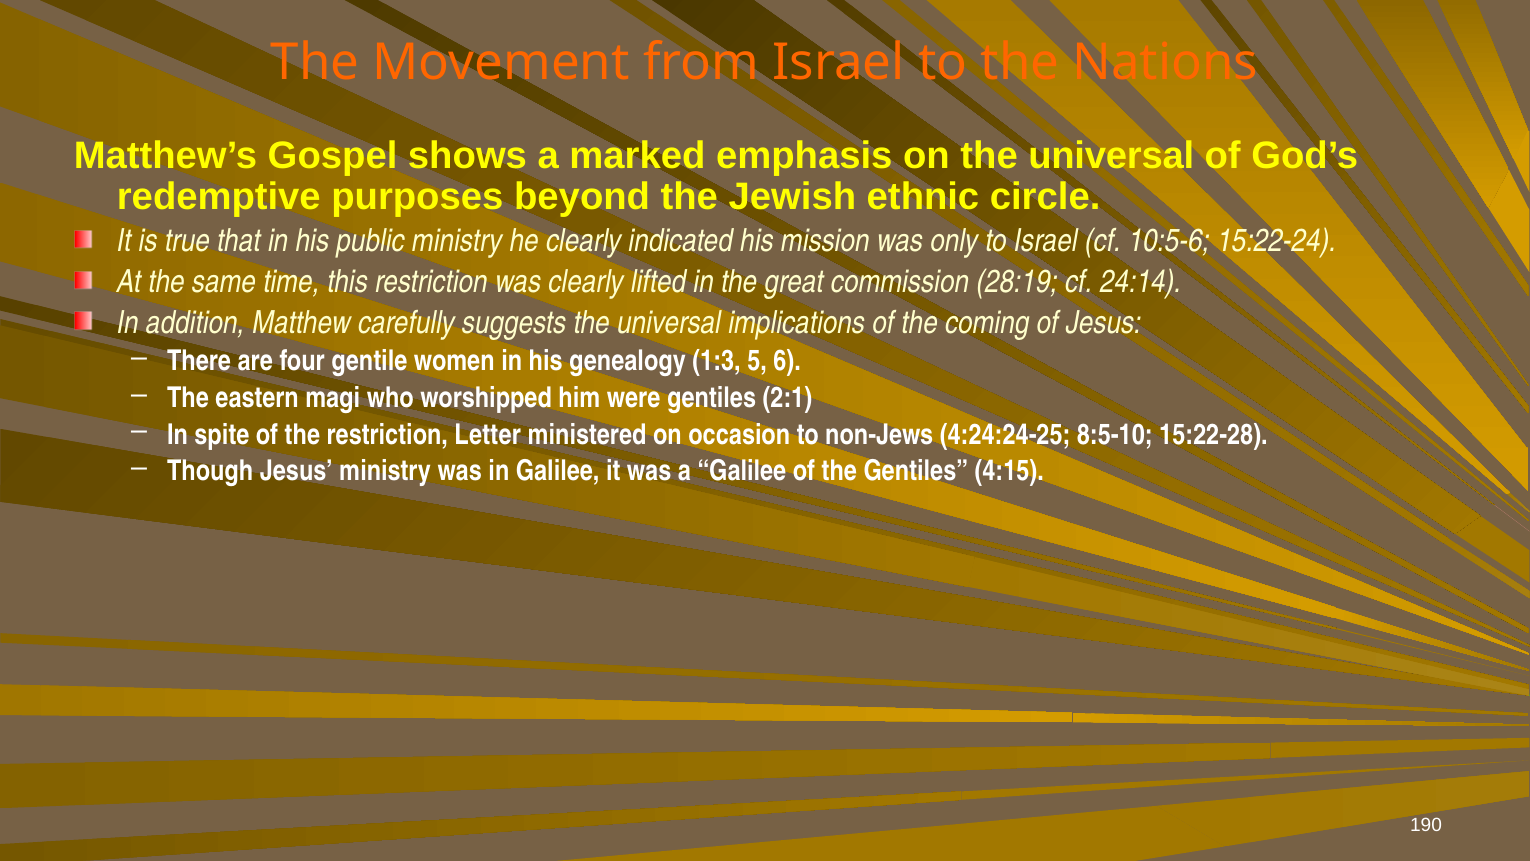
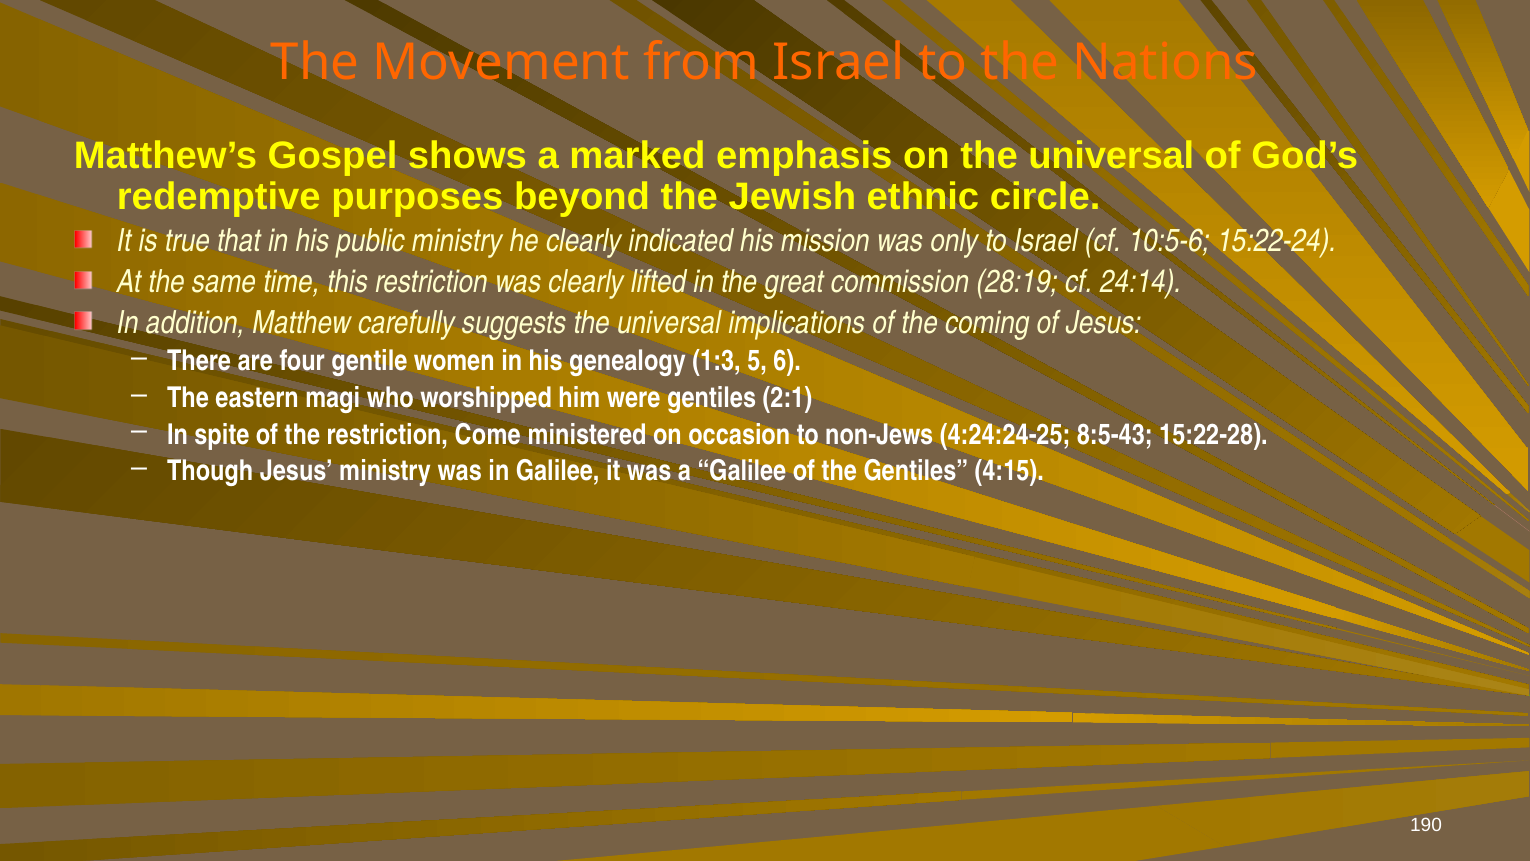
Letter: Letter -> Come
8:5-10: 8:5-10 -> 8:5-43
